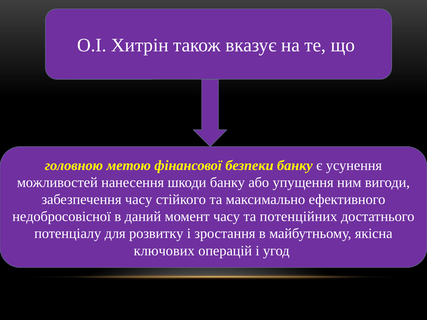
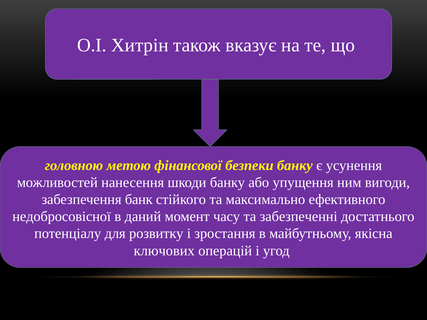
забезпечення часу: часу -> банк
потенційних: потенційних -> забезпеченні
